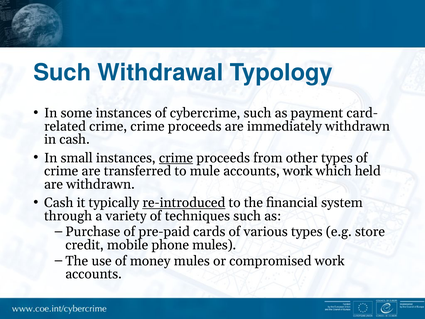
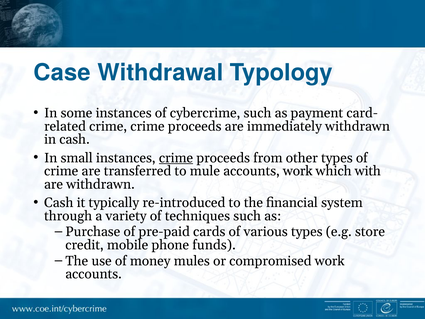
Such at (62, 73): Such -> Case
held: held -> with
re-introduced underline: present -> none
phone mules: mules -> funds
